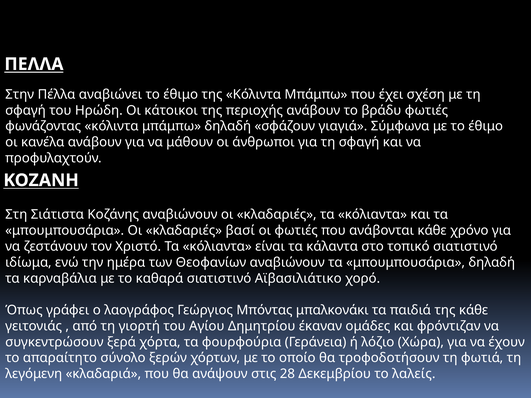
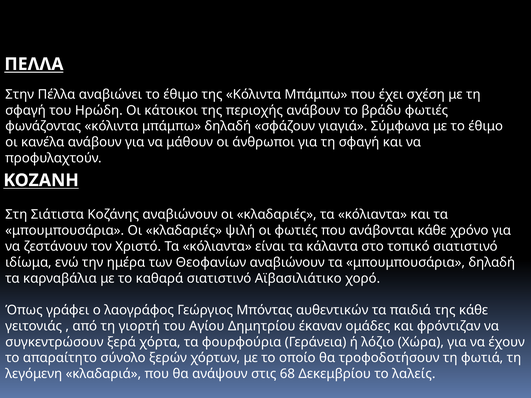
βασί: βασί -> ψιλή
μπαλκονάκι: μπαλκονάκι -> αυθεντικών
28: 28 -> 68
